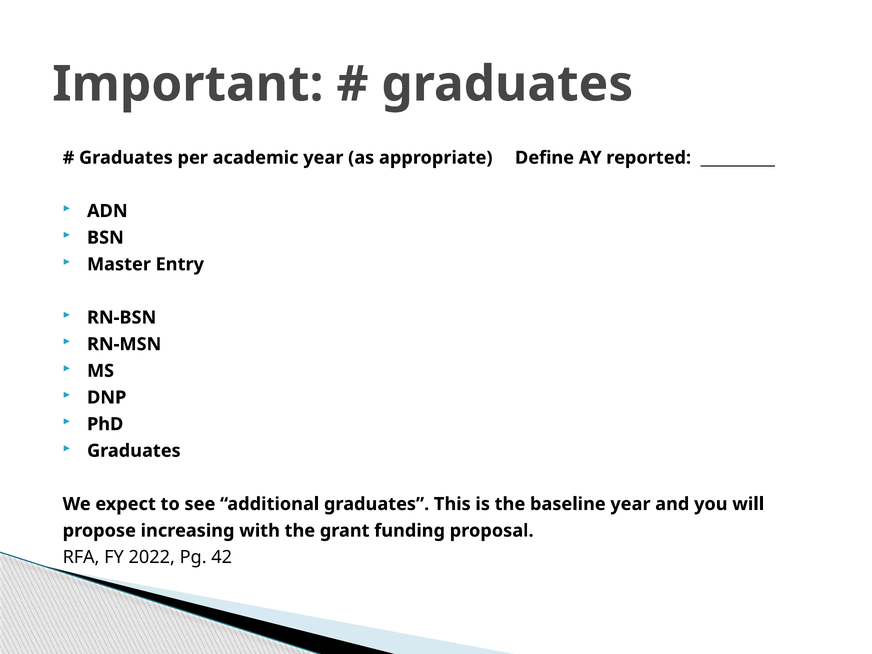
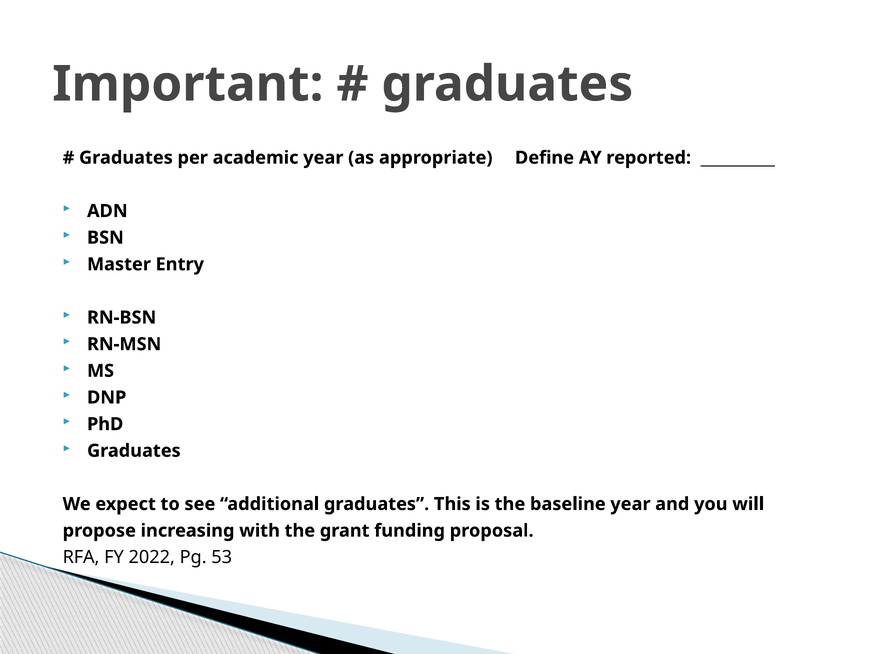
42: 42 -> 53
